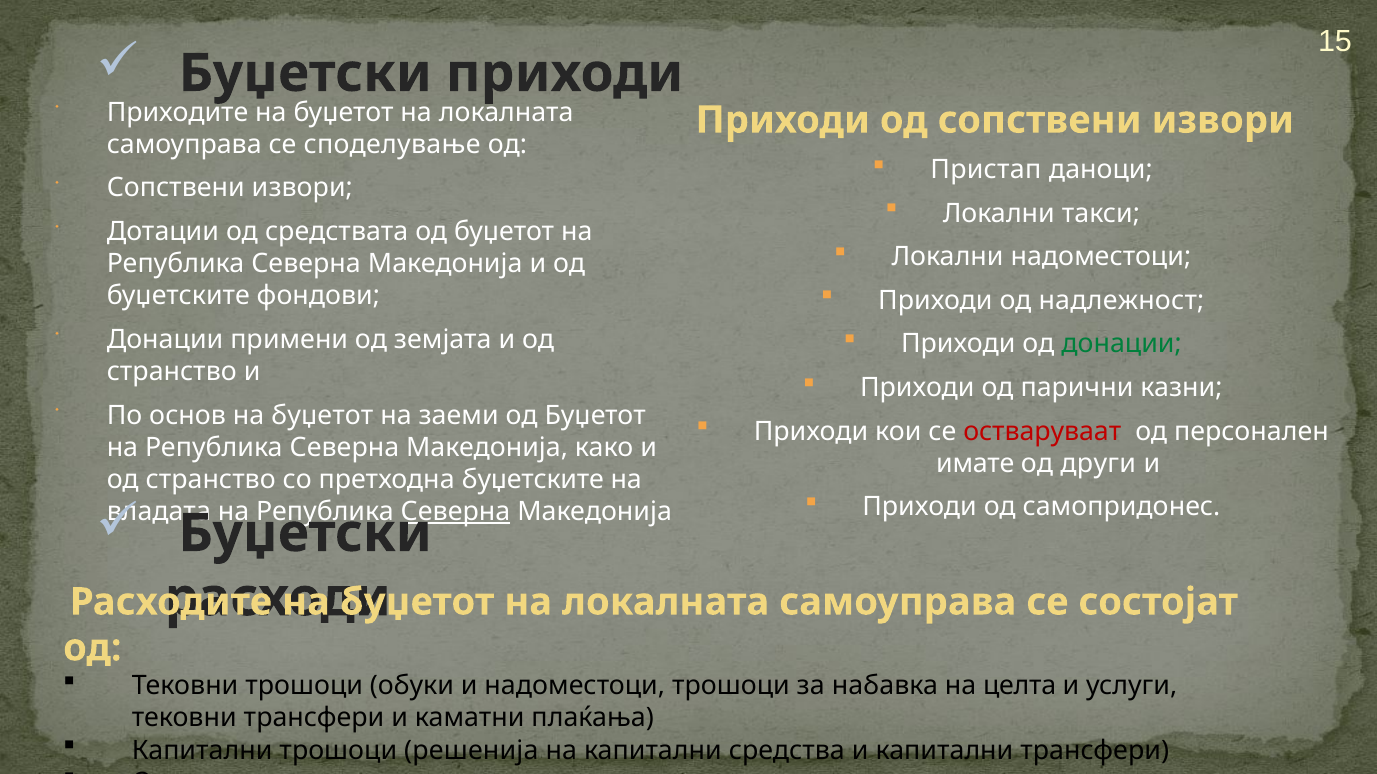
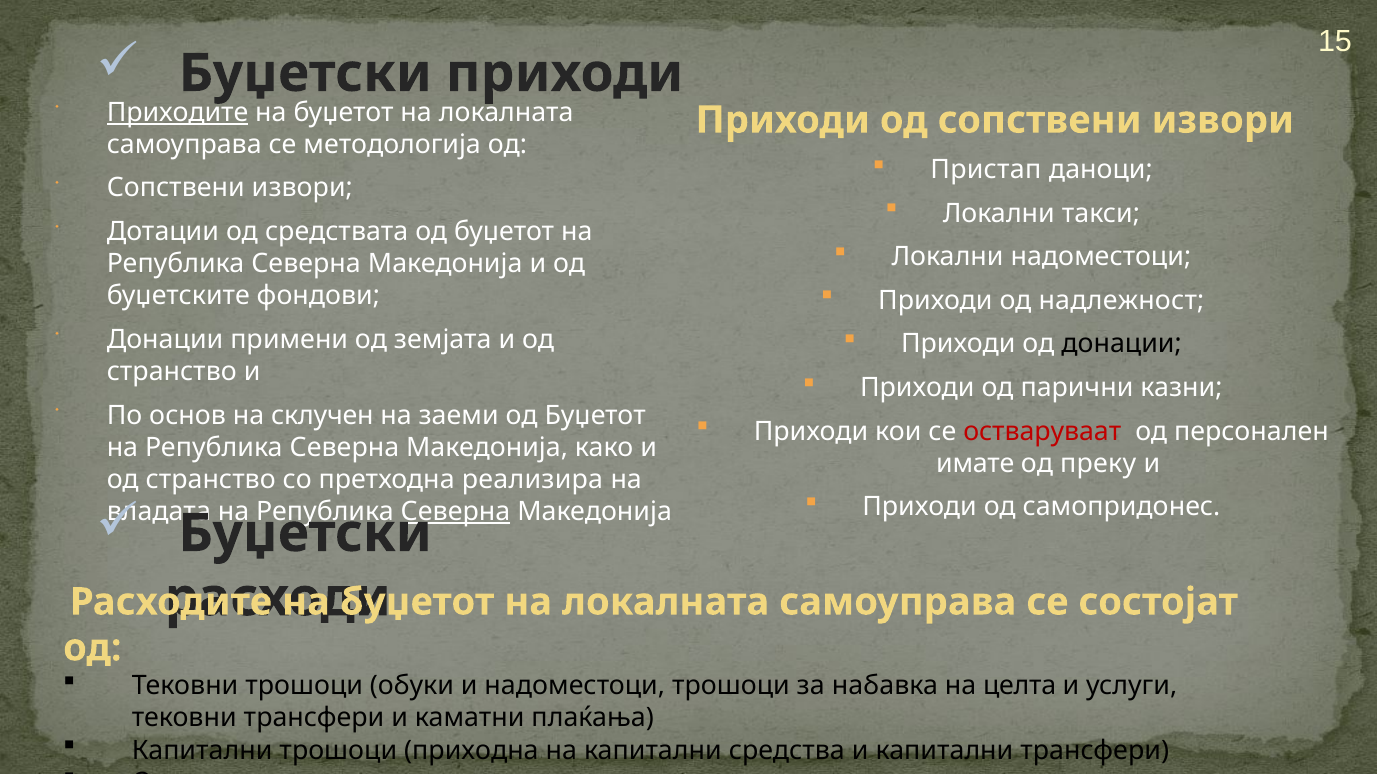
Приходите underline: none -> present
споделување: споделување -> методологија
донации at (1122, 344) colour: green -> black
основ на буџетот: буџетот -> склучен
други: други -> преку
претходна буџетските: буџетските -> реализира
решенија: решенија -> приходна
